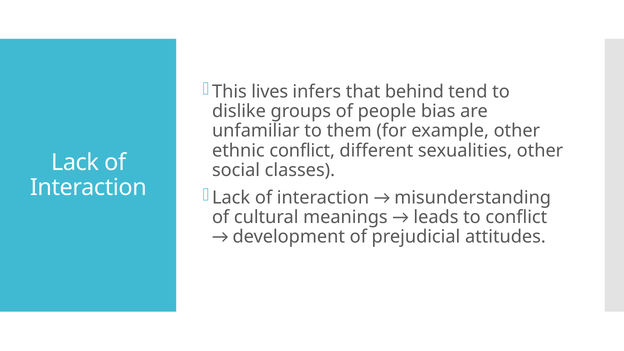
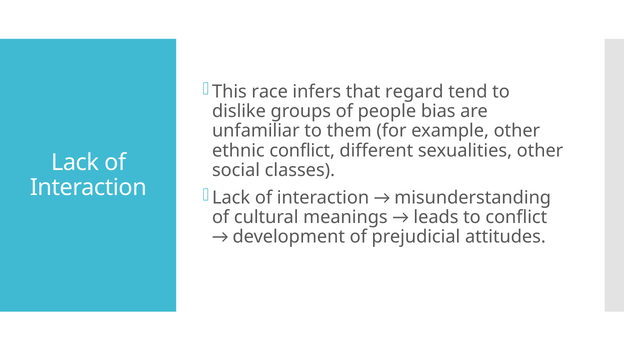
lives: lives -> race
behind: behind -> regard
